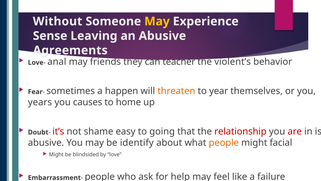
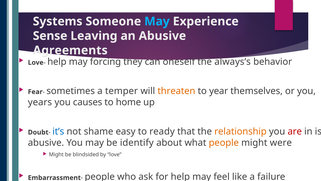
Without: Without -> Systems
May at (157, 21) colour: yellow -> light blue
anal at (57, 62): anal -> help
friends: friends -> forcing
teacher: teacher -> oneself
violent’s: violent’s -> always’s
happen: happen -> temper
it’s colour: red -> blue
going: going -> ready
relationship colour: red -> orange
facial: facial -> were
